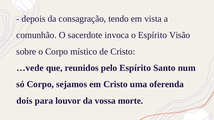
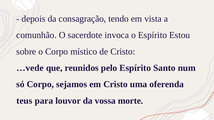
Visão: Visão -> Estou
dois: dois -> teus
